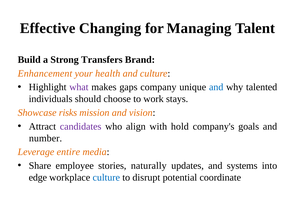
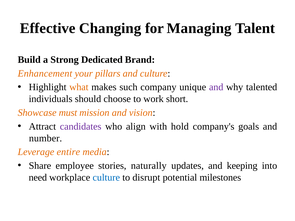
Transfers: Transfers -> Dedicated
health: health -> pillars
what colour: purple -> orange
gaps: gaps -> such
and at (216, 87) colour: blue -> purple
stays: stays -> short
risks: risks -> must
systems: systems -> keeping
edge: edge -> need
coordinate: coordinate -> milestones
